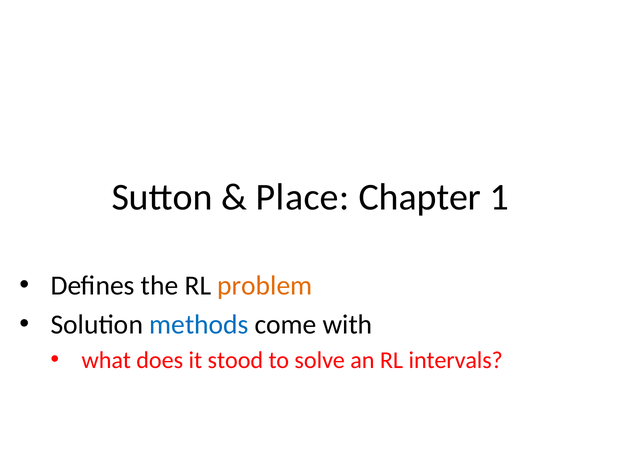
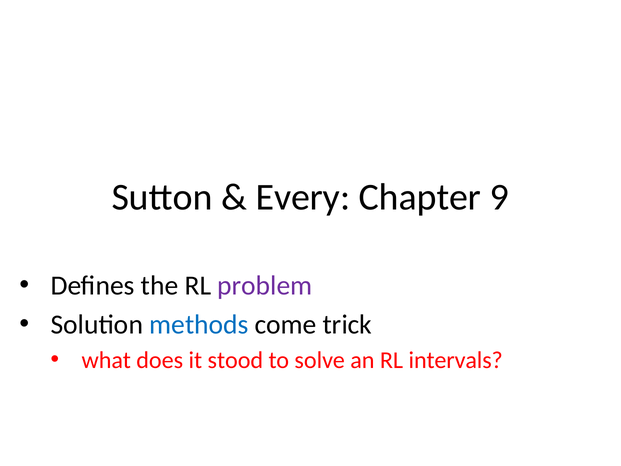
Place: Place -> Every
1: 1 -> 9
problem colour: orange -> purple
with: with -> trick
